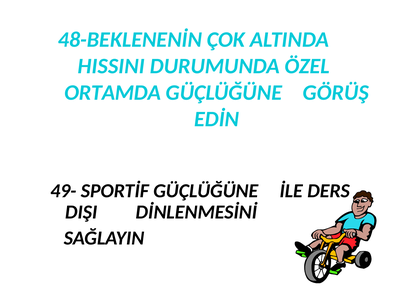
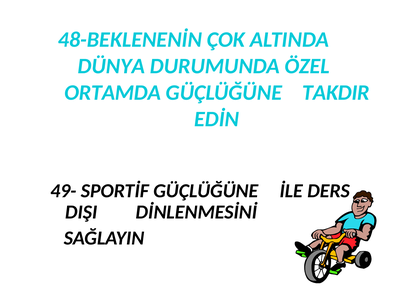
HISSINI: HISSINI -> DÜNYA
GÖRÜŞ: GÖRÜŞ -> TAKDIR
